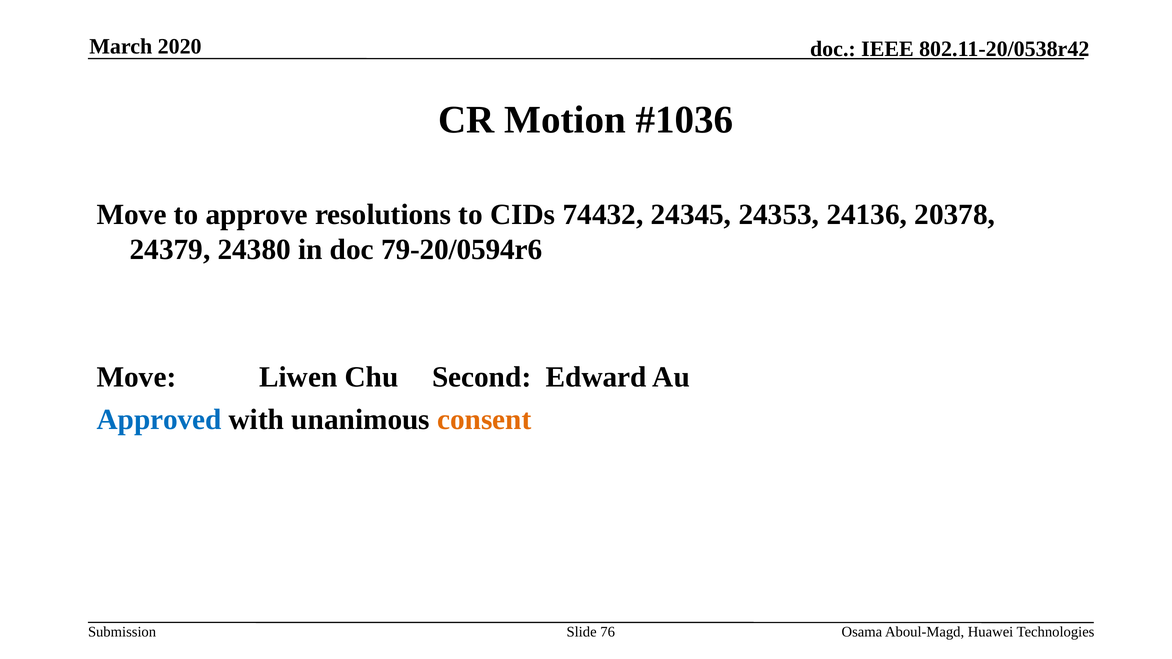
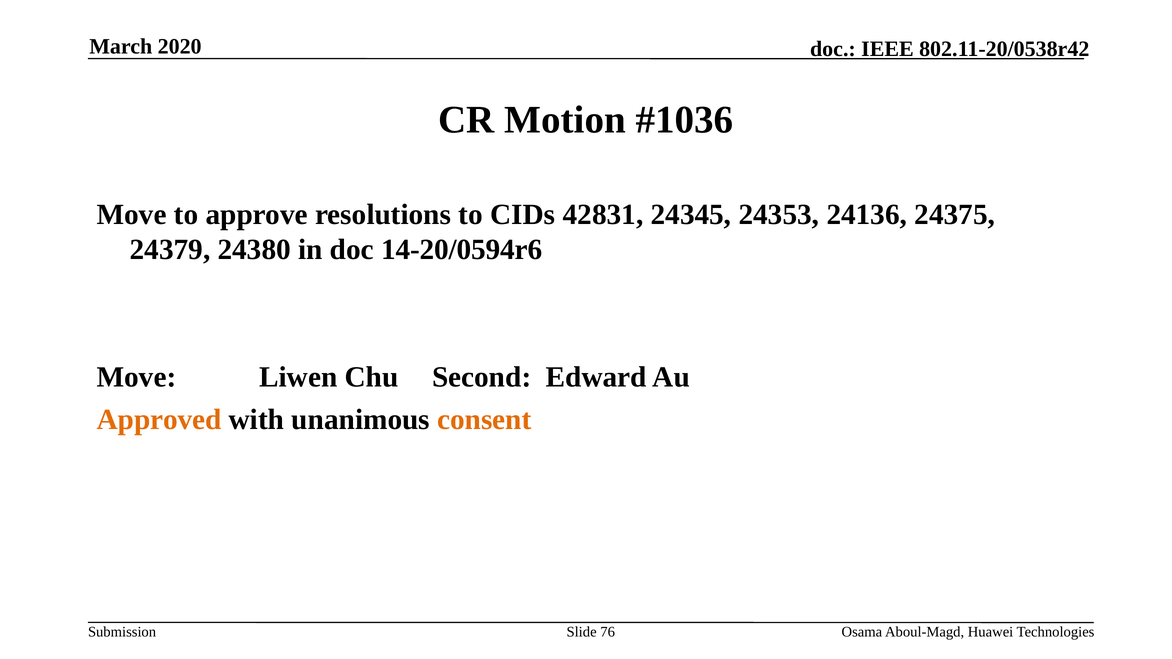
74432: 74432 -> 42831
20378: 20378 -> 24375
79-20/0594r6: 79-20/0594r6 -> 14-20/0594r6
Approved colour: blue -> orange
